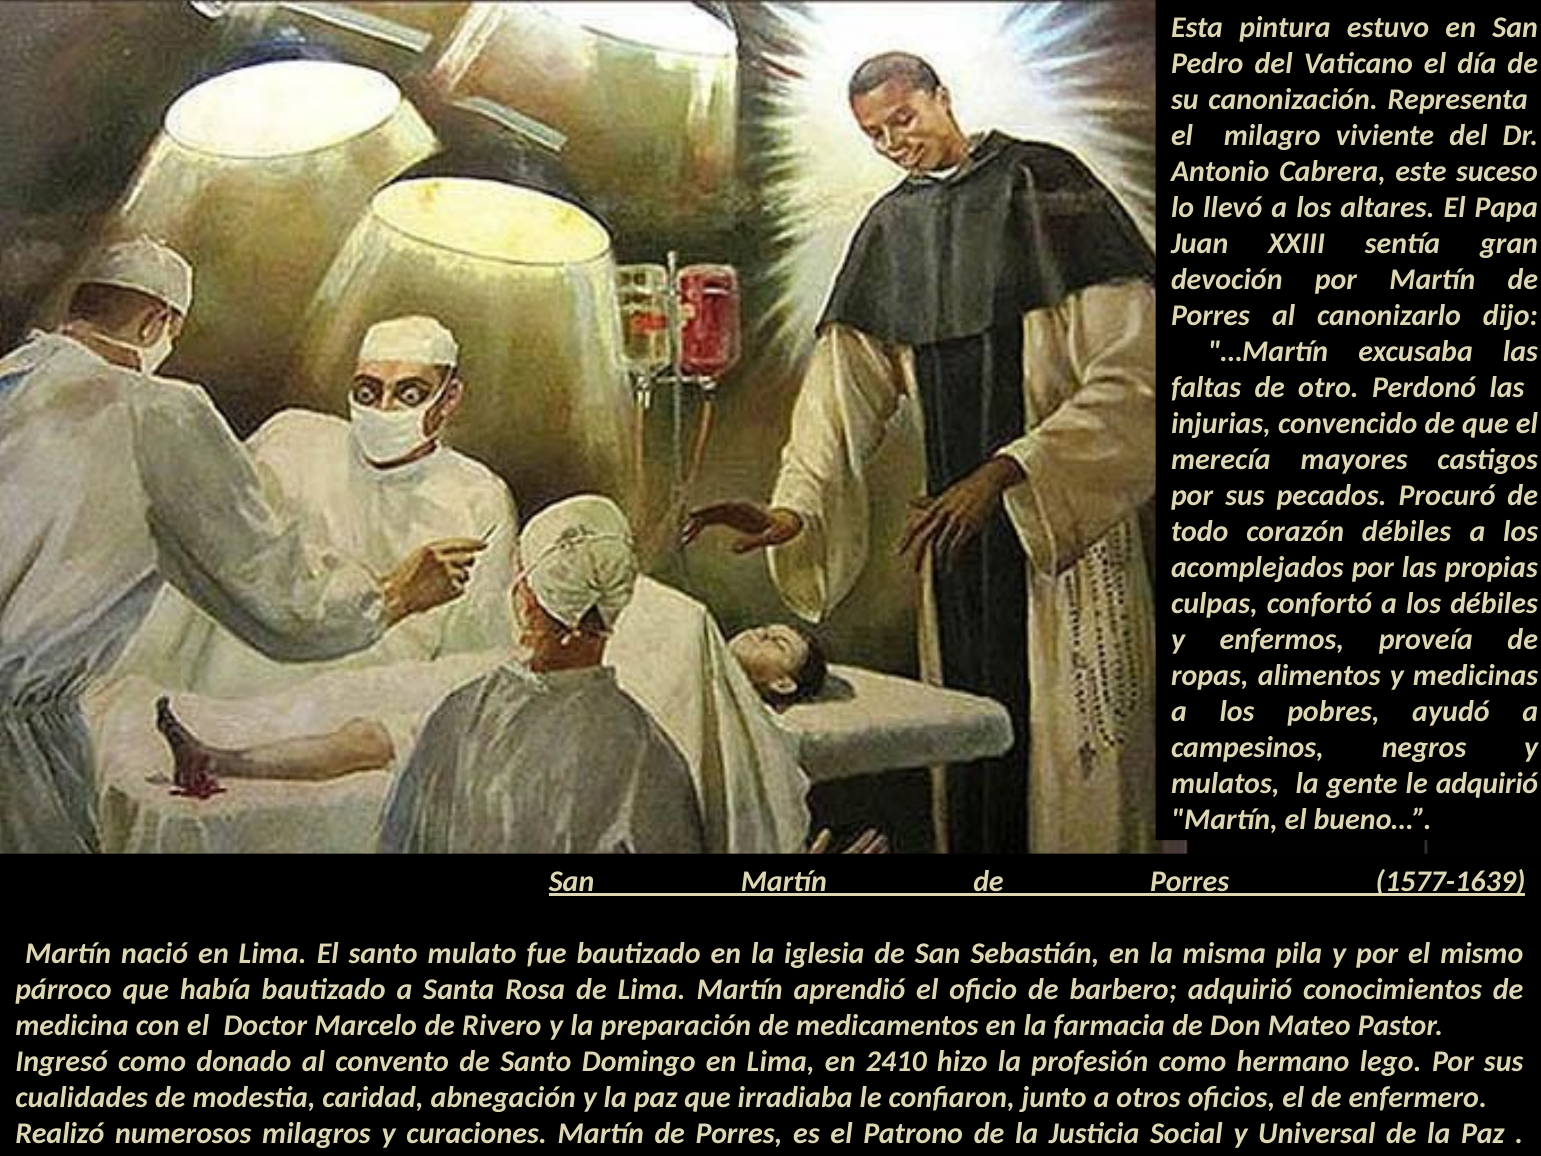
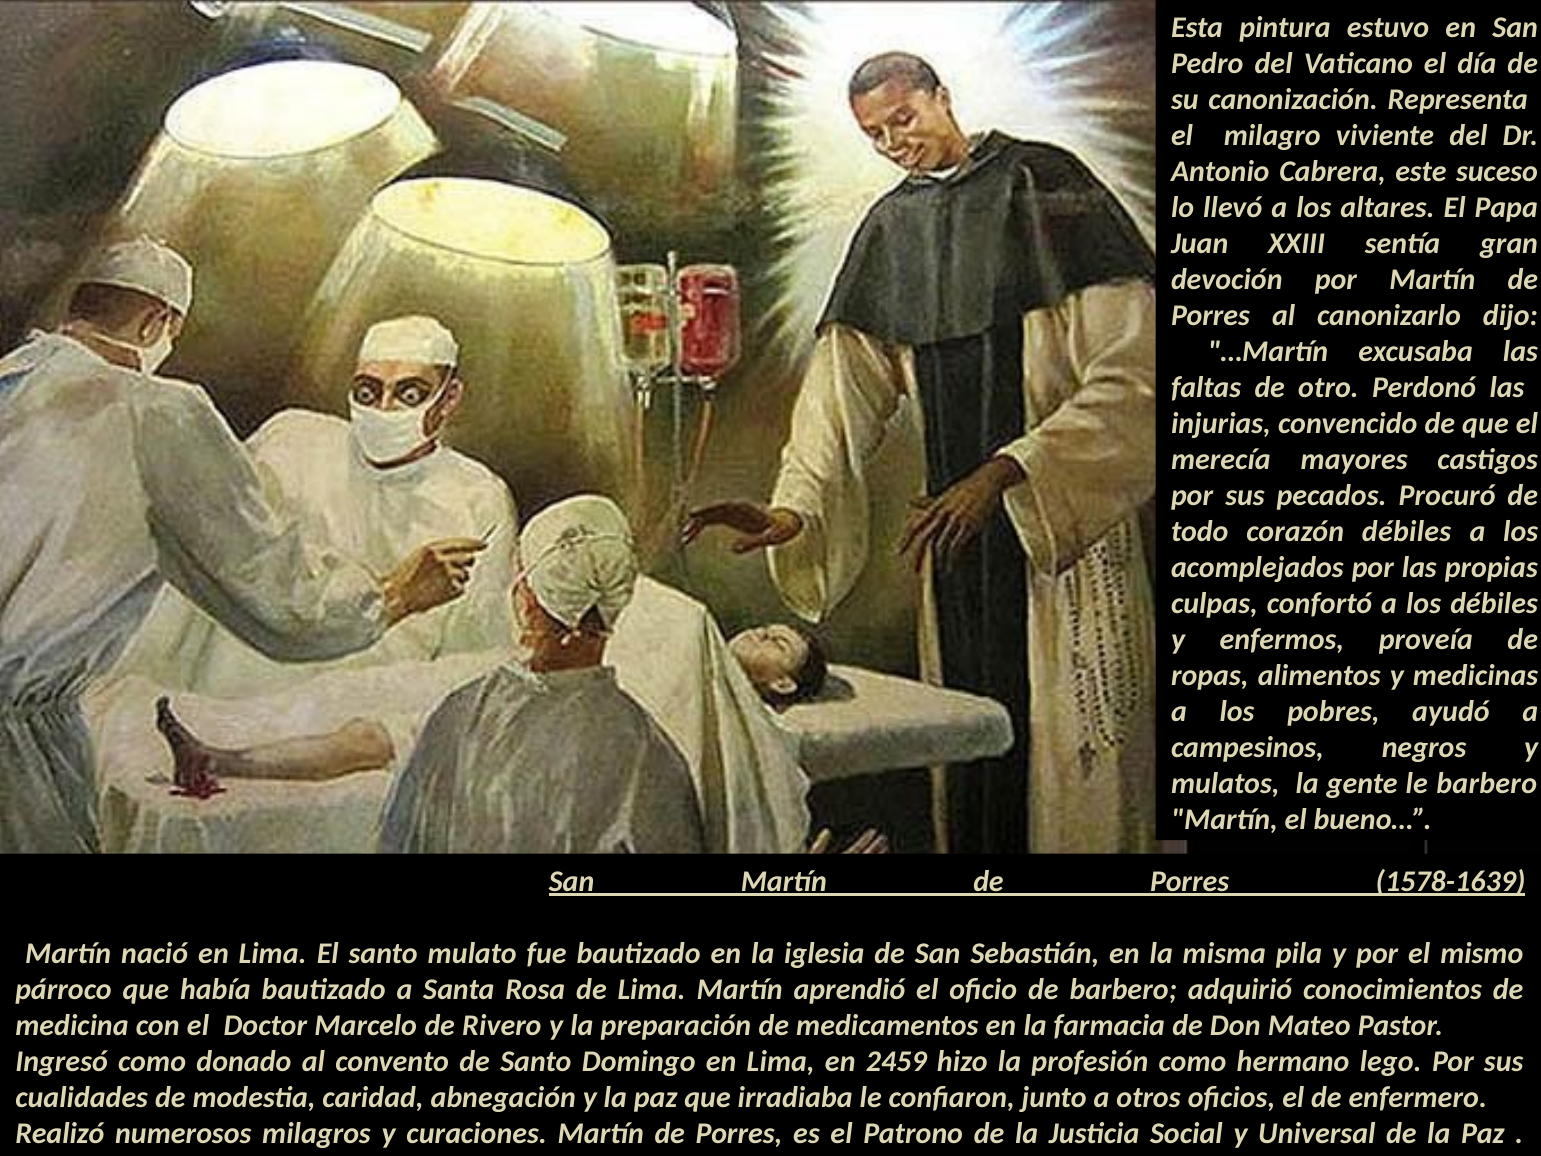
le adquirió: adquirió -> barbero
1577-1639: 1577-1639 -> 1578-1639
2410: 2410 -> 2459
